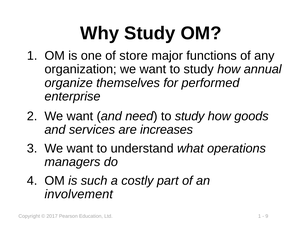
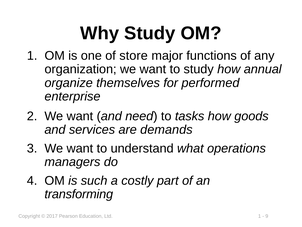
need to study: study -> tasks
increases: increases -> demands
involvement: involvement -> transforming
